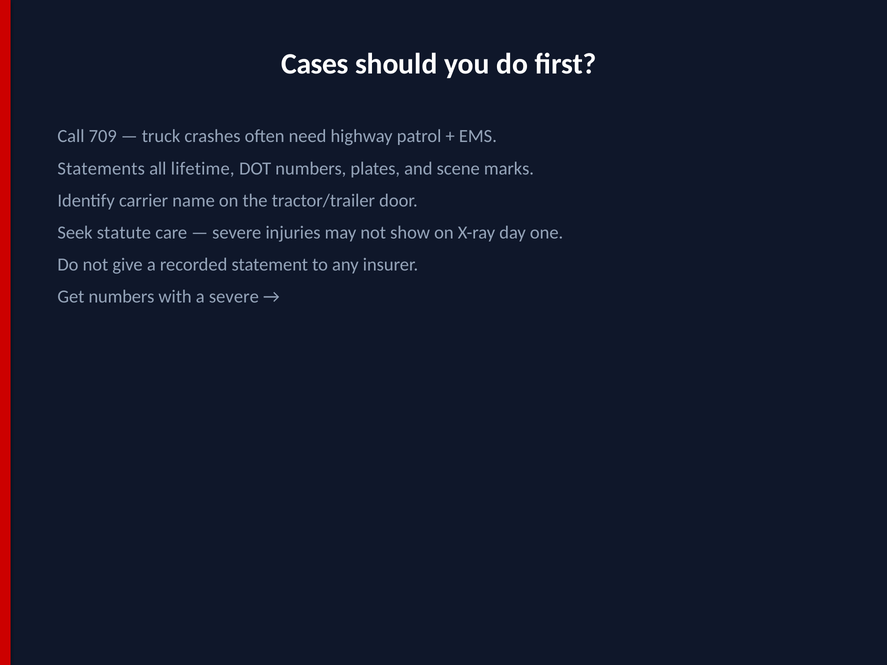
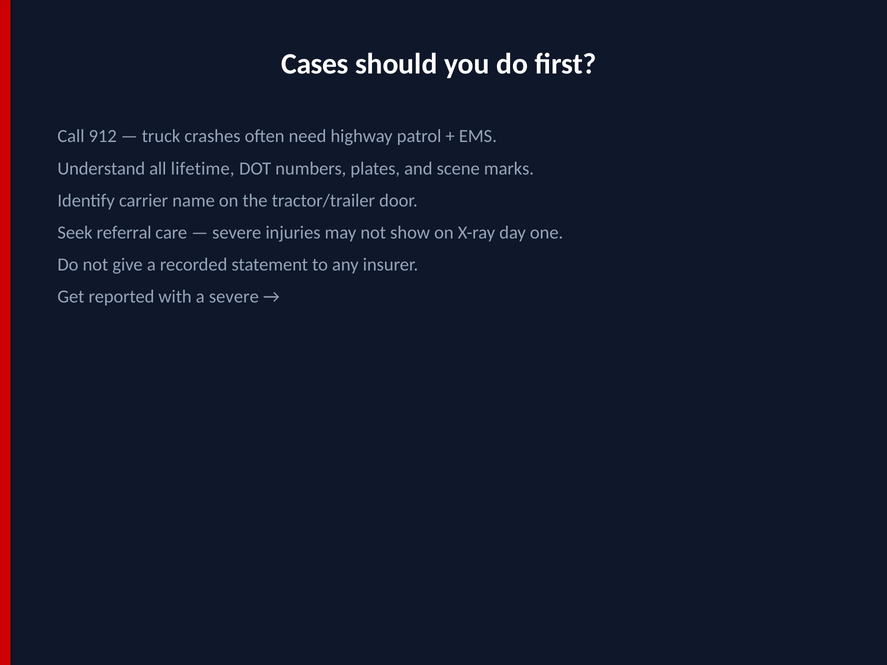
709: 709 -> 912
Statements: Statements -> Understand
statute: statute -> referral
Get numbers: numbers -> reported
